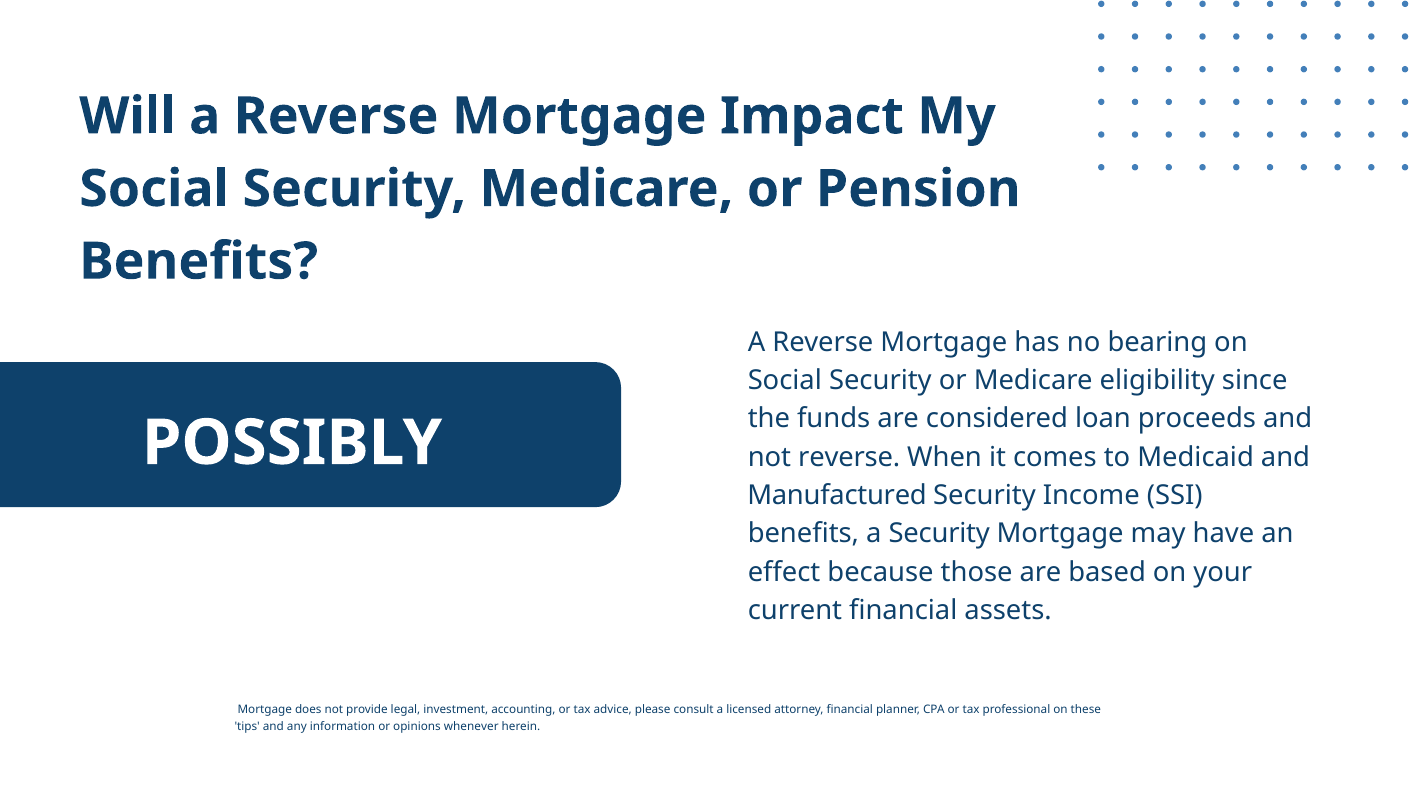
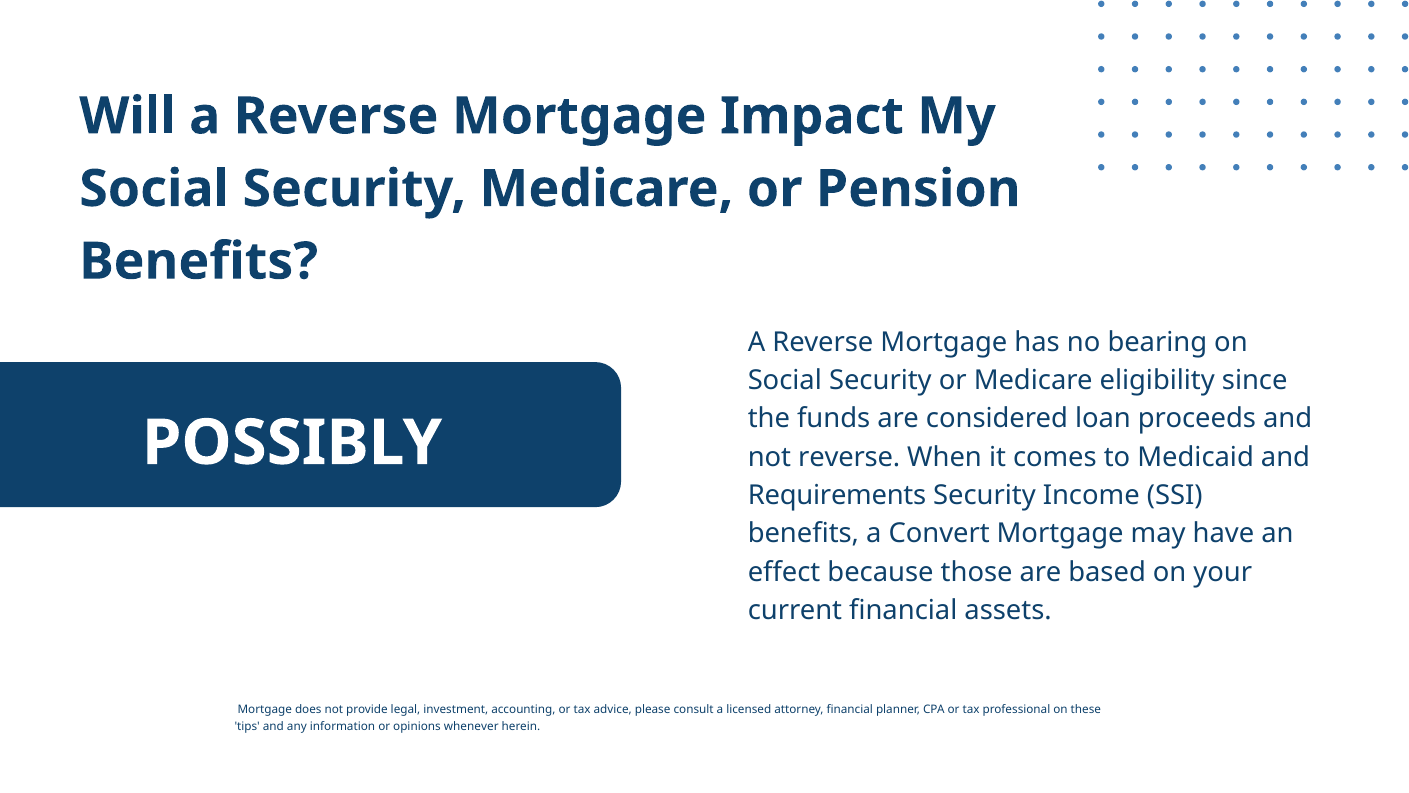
Manufactured: Manufactured -> Requirements
a Security: Security -> Convert
